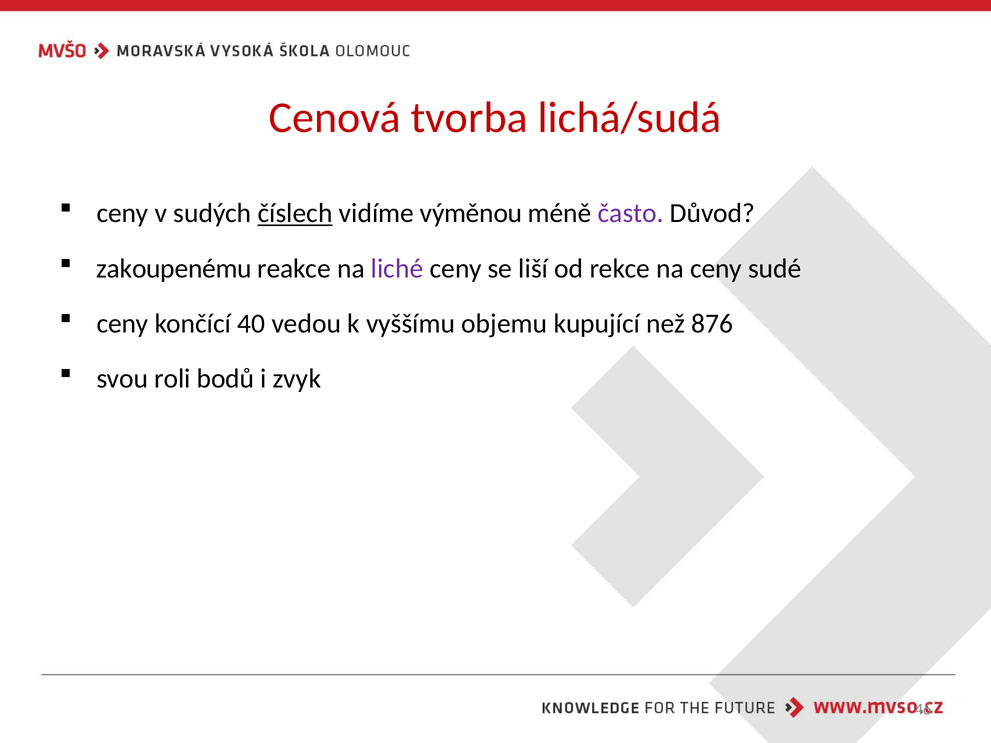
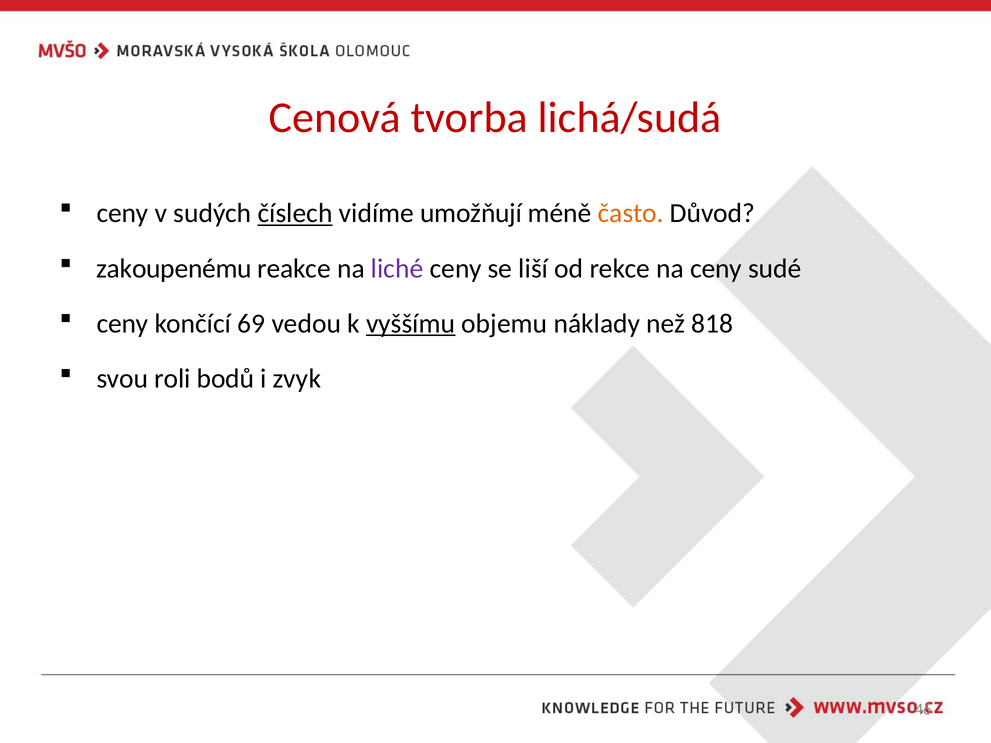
výměnou: výměnou -> umožňují
často colour: purple -> orange
40: 40 -> 69
vyššímu underline: none -> present
kupující: kupující -> náklady
876: 876 -> 818
